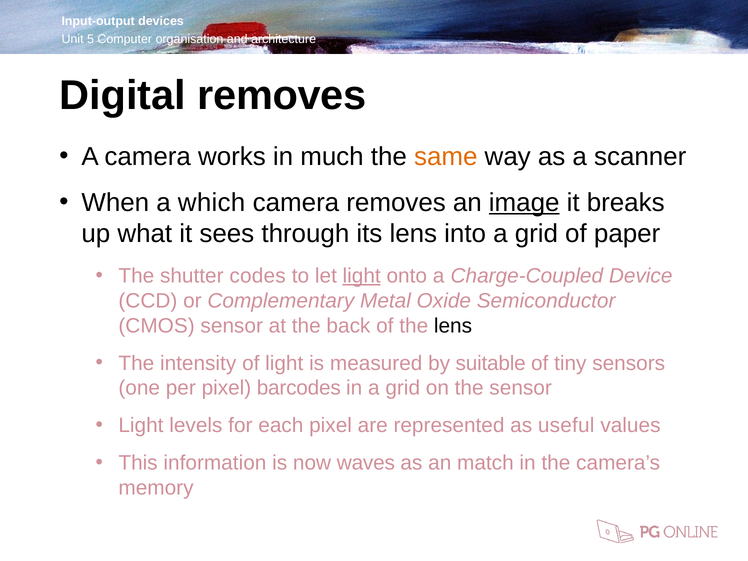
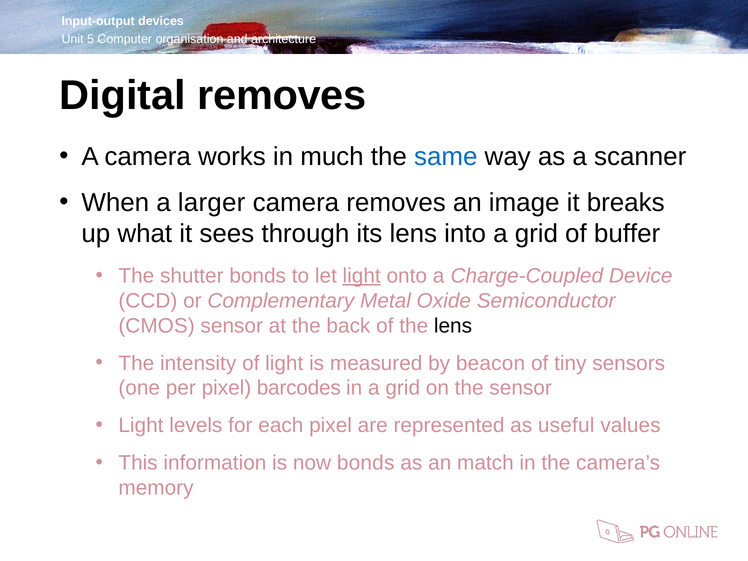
same colour: orange -> blue
which: which -> larger
image underline: present -> none
paper: paper -> buffer
shutter codes: codes -> bonds
suitable: suitable -> beacon
now waves: waves -> bonds
